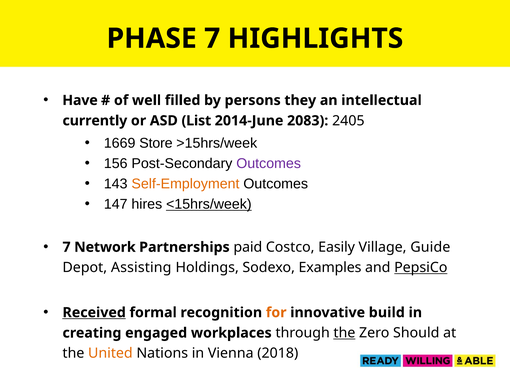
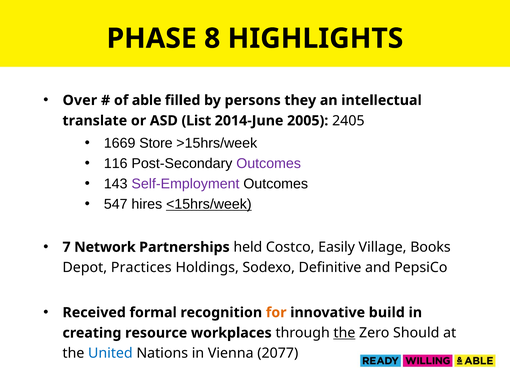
PHASE 7: 7 -> 8
Have: Have -> Over
well: well -> able
currently: currently -> translate
2083: 2083 -> 2005
156: 156 -> 116
Self-Employment colour: orange -> purple
147: 147 -> 547
paid: paid -> held
Guide: Guide -> Books
Assisting: Assisting -> Practices
Examples: Examples -> Definitive
PepsiCo underline: present -> none
Received underline: present -> none
engaged: engaged -> resource
United colour: orange -> blue
2018: 2018 -> 2077
